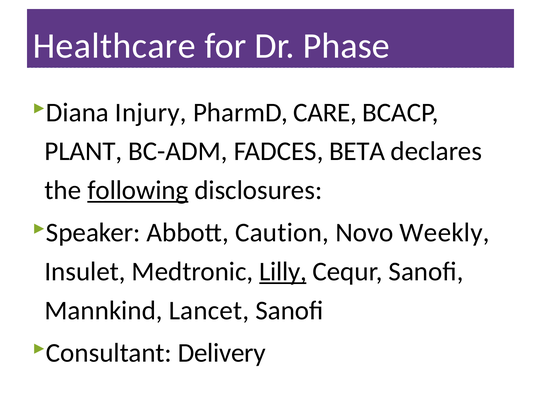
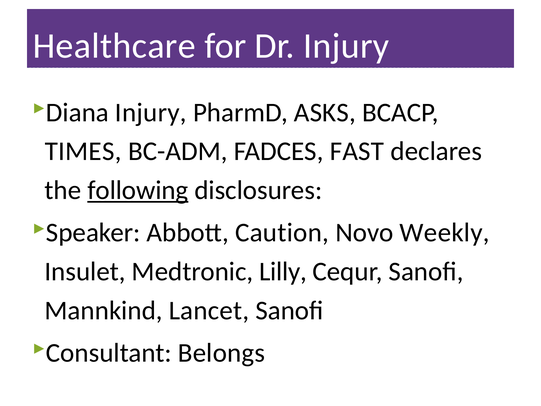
Dr Phase: Phase -> Injury
CARE: CARE -> ASKS
PLANT: PLANT -> TIMES
BETA: BETA -> FAST
Lilly underline: present -> none
Delivery: Delivery -> Belongs
